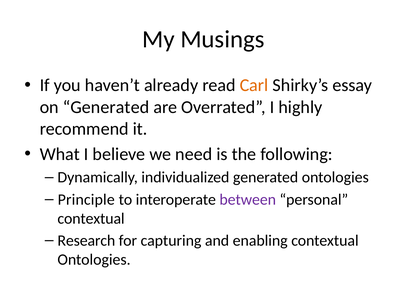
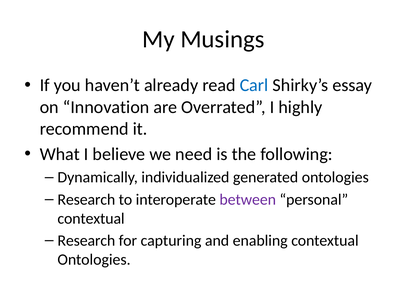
Carl colour: orange -> blue
on Generated: Generated -> Innovation
Principle at (86, 200): Principle -> Research
